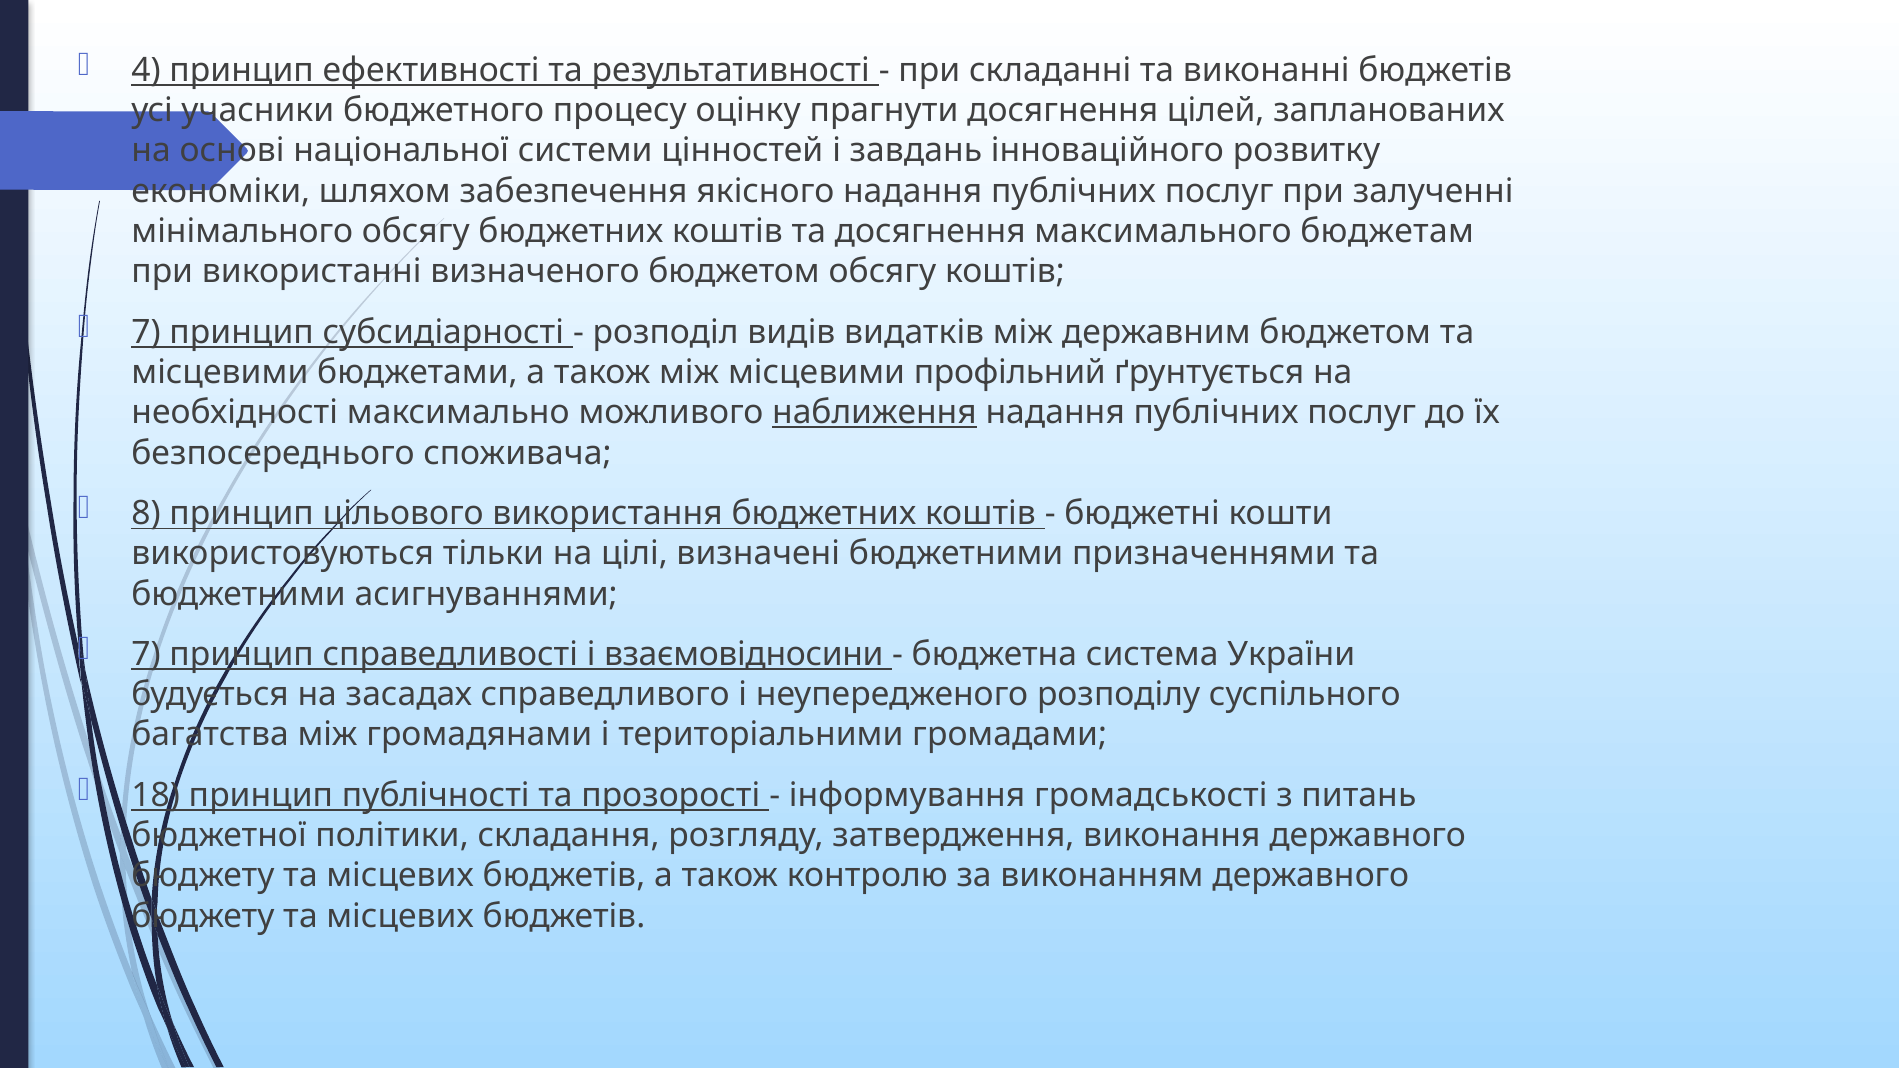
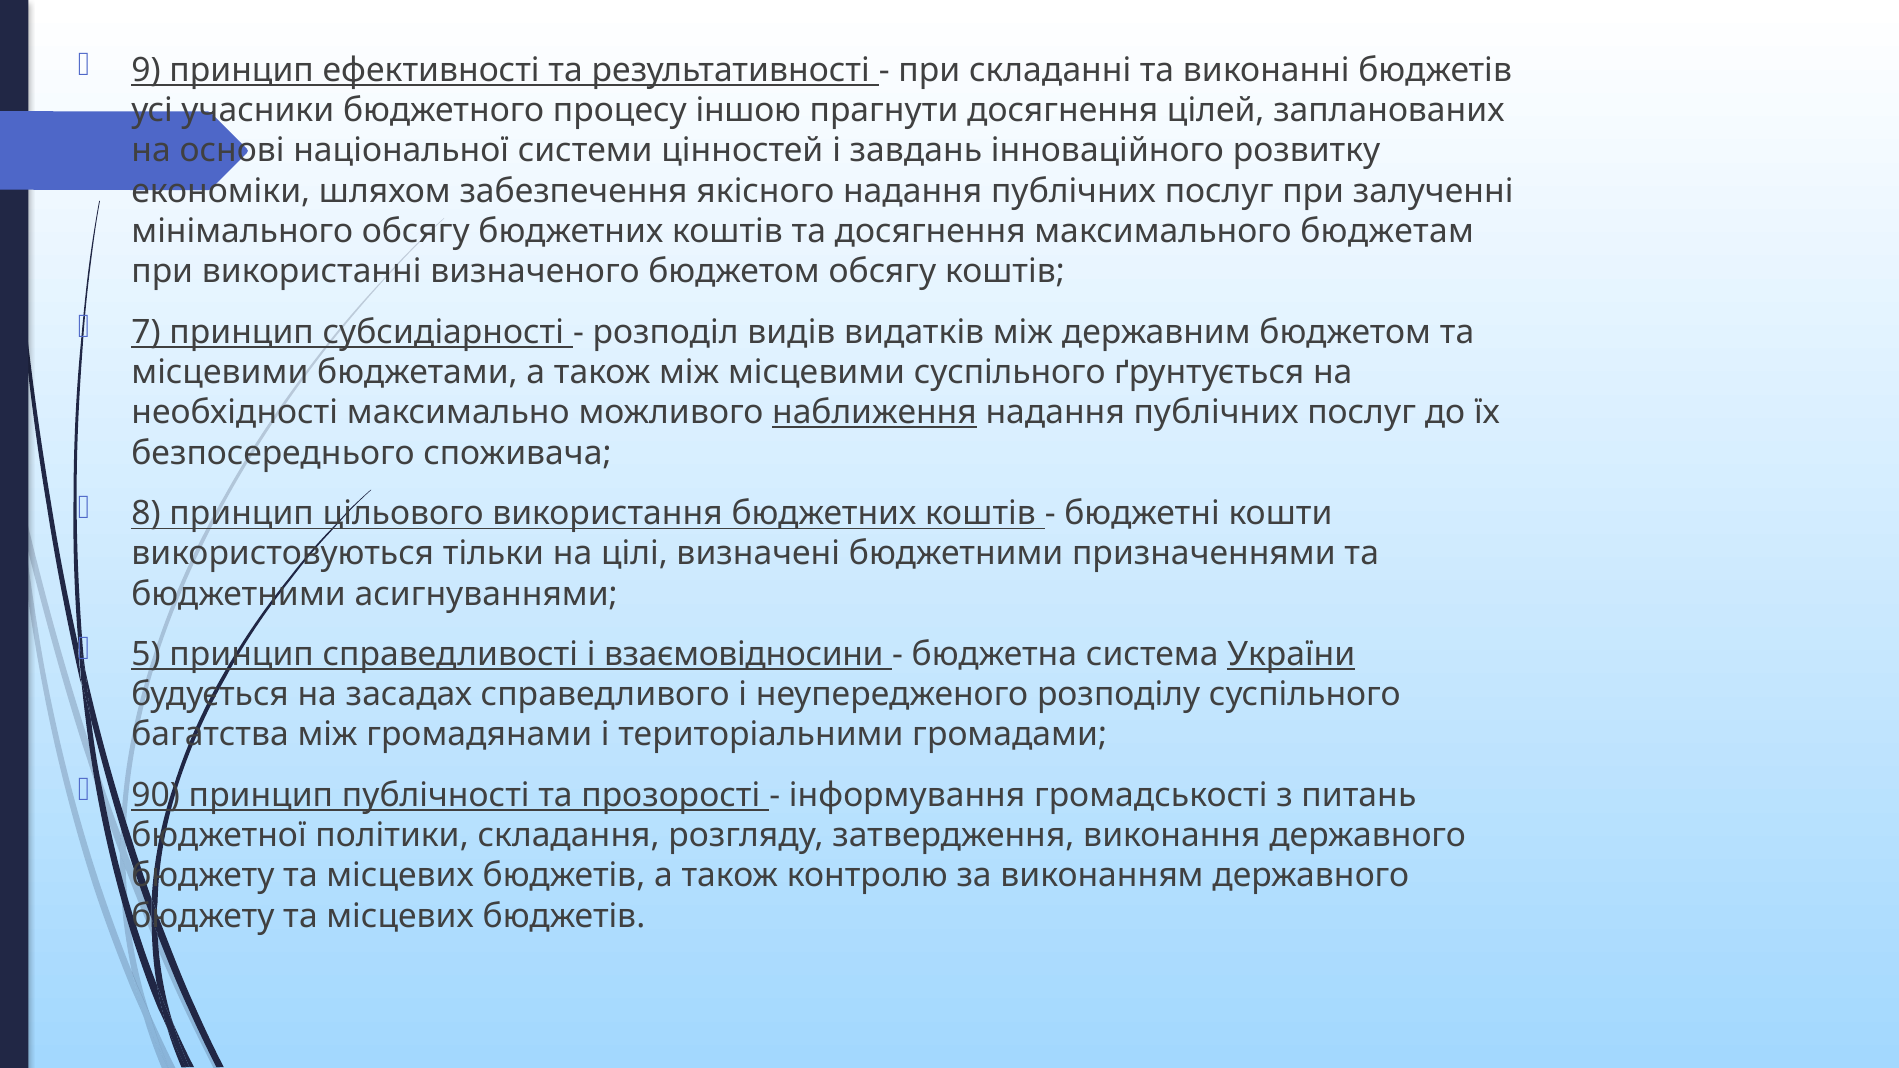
4: 4 -> 9
оцінку: оцінку -> іншою
місцевими профільний: профільний -> суспільного
7 at (146, 654): 7 -> 5
України underline: none -> present
18: 18 -> 90
